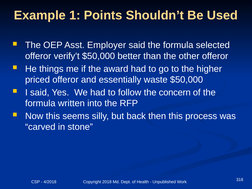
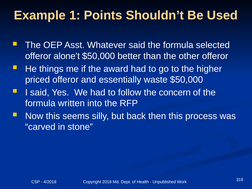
Employer: Employer -> Whatever
verify’t: verify’t -> alone’t
